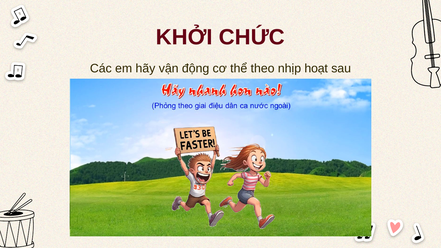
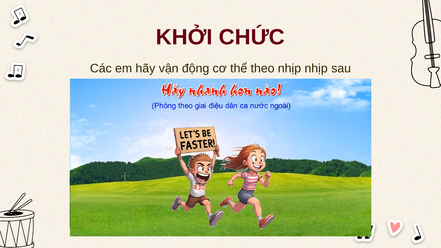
nhịp hoạt: hoạt -> nhịp
